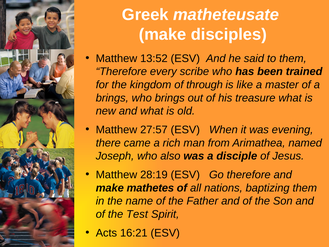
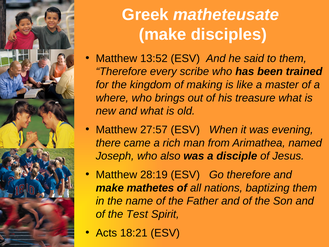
through: through -> making
brings at (112, 98): brings -> where
16:21: 16:21 -> 18:21
